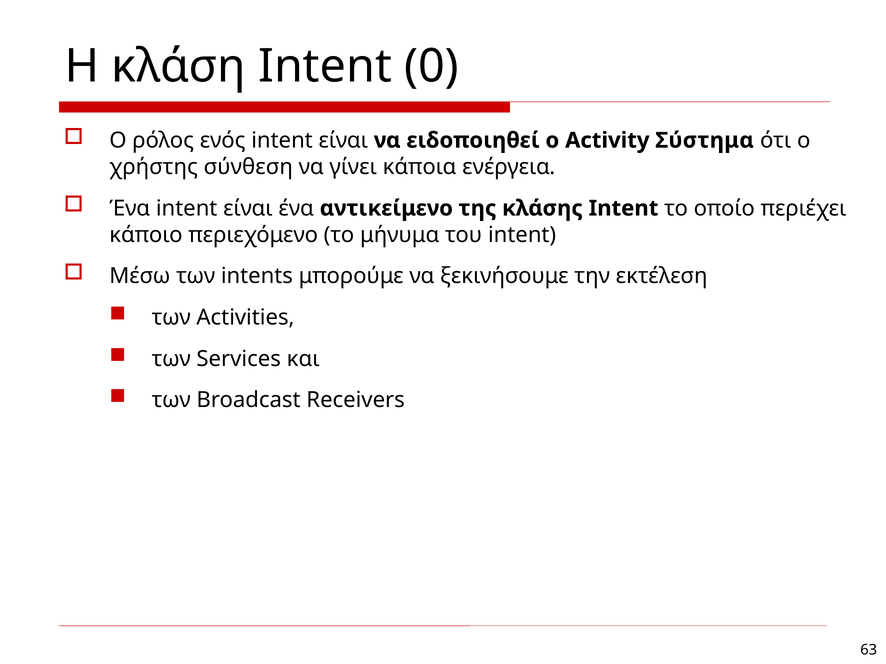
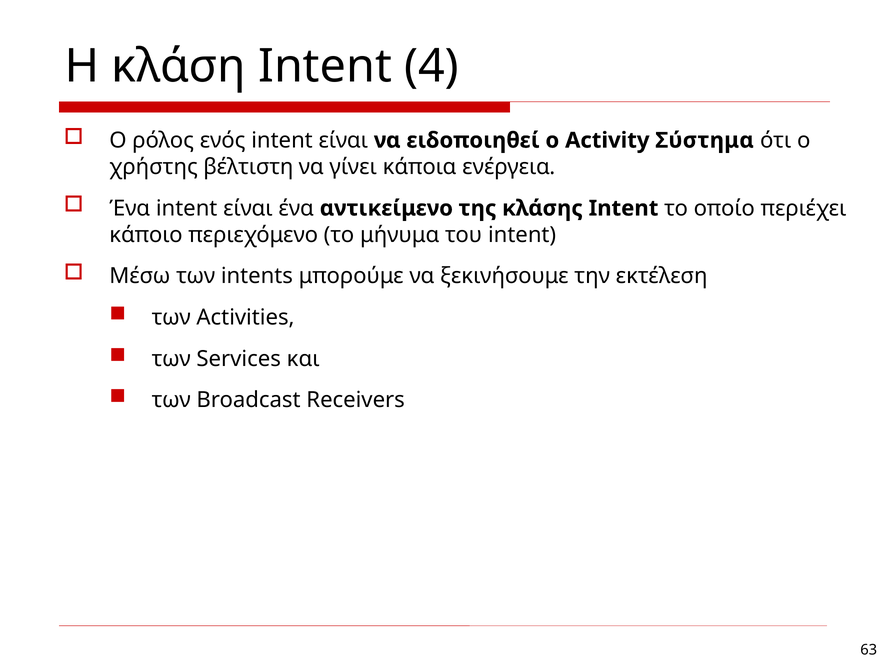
0: 0 -> 4
σύνθεση: σύνθεση -> βέλτιστη
